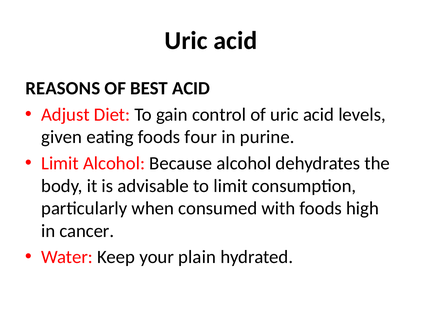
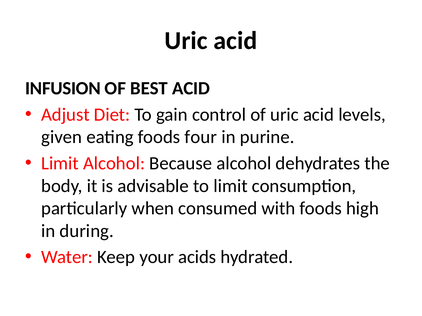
REASONS: REASONS -> INFUSION
cancer: cancer -> during
plain: plain -> acids
